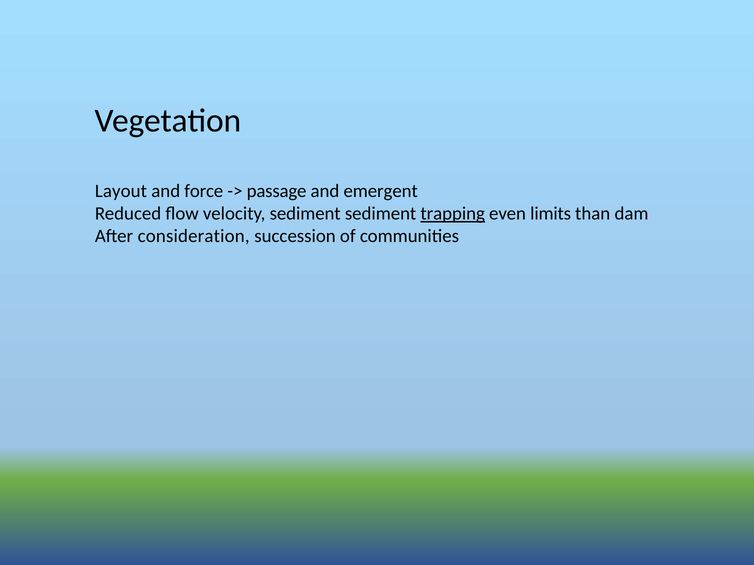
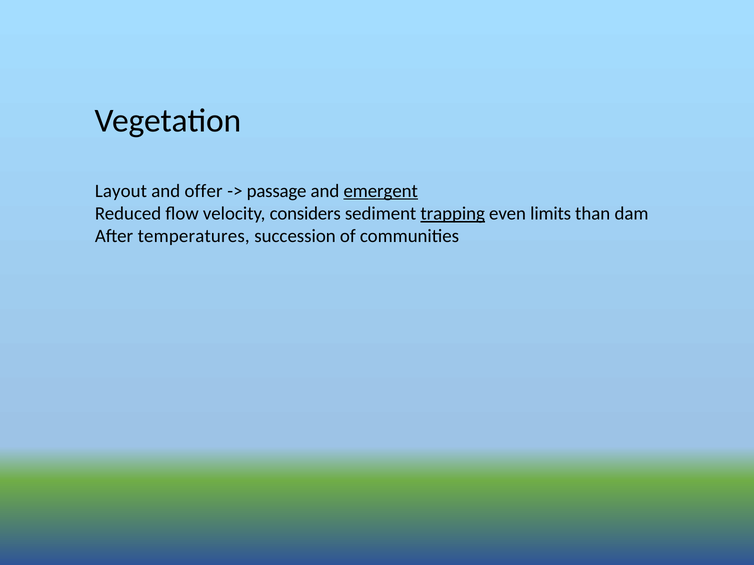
force: force -> offer
emergent underline: none -> present
velocity sediment: sediment -> considers
consideration: consideration -> temperatures
